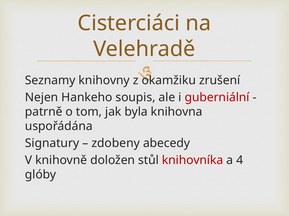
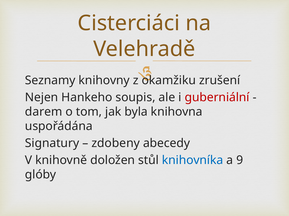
patrně: patrně -> darem
knihovníka colour: red -> blue
4: 4 -> 9
